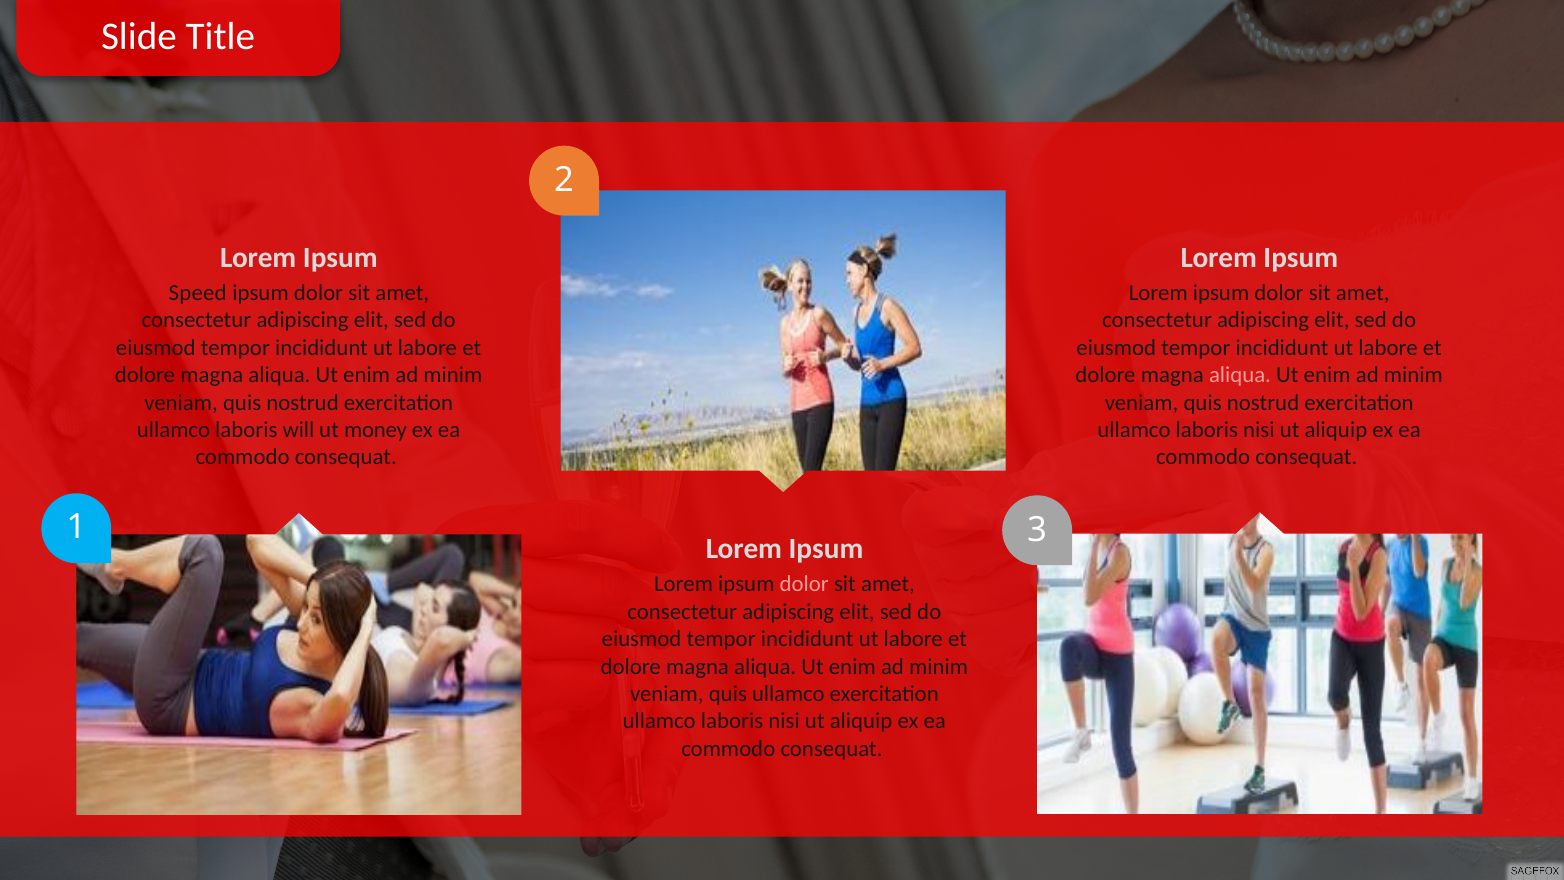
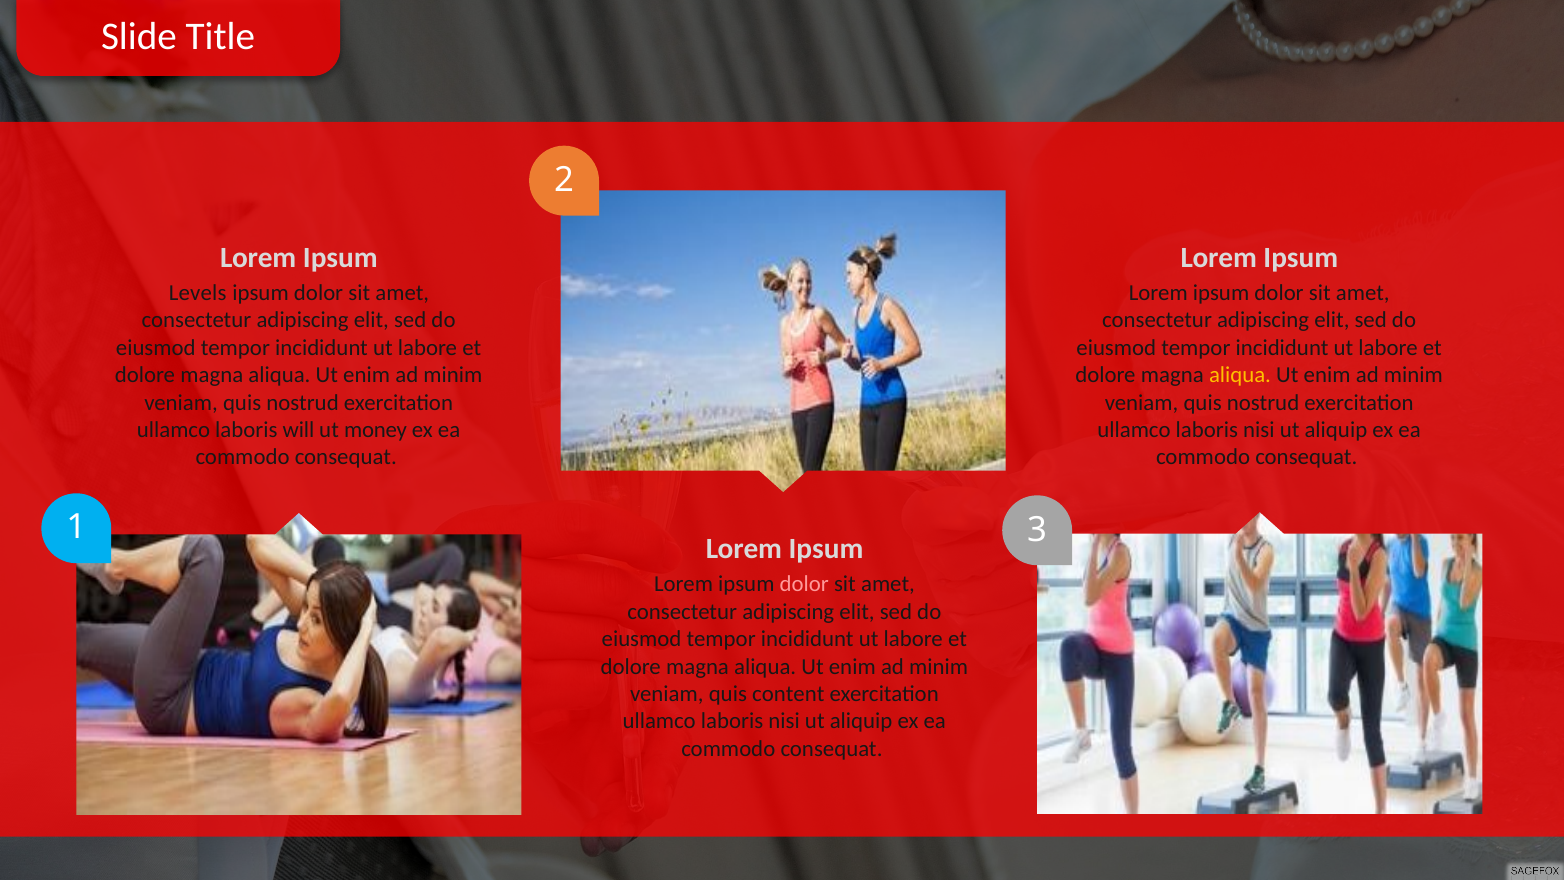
Speed: Speed -> Levels
aliqua at (1240, 375) colour: pink -> yellow
quis ullamco: ullamco -> content
